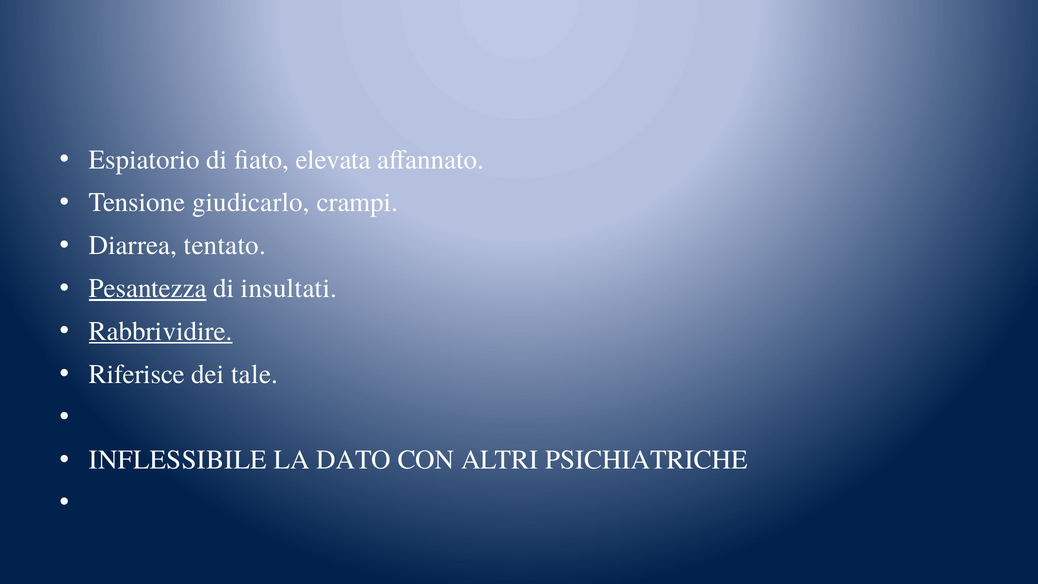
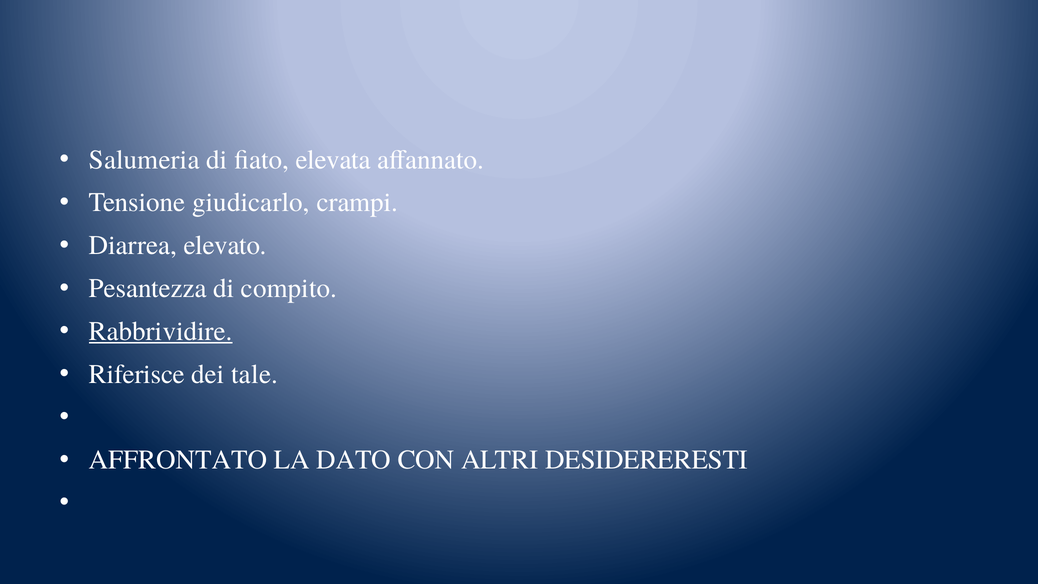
Espiatorio: Espiatorio -> Salumeria
tentato: tentato -> elevato
Pesantezza underline: present -> none
insultati: insultati -> compito
INFLESSIBILE: INFLESSIBILE -> AFFRONTATO
PSICHIATRICHE: PSICHIATRICHE -> DESIDERERESTI
